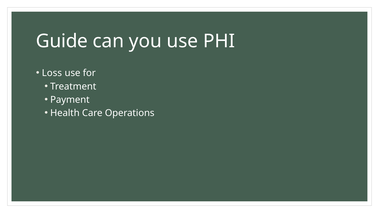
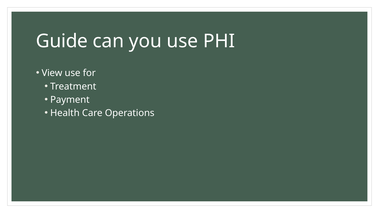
Loss: Loss -> View
